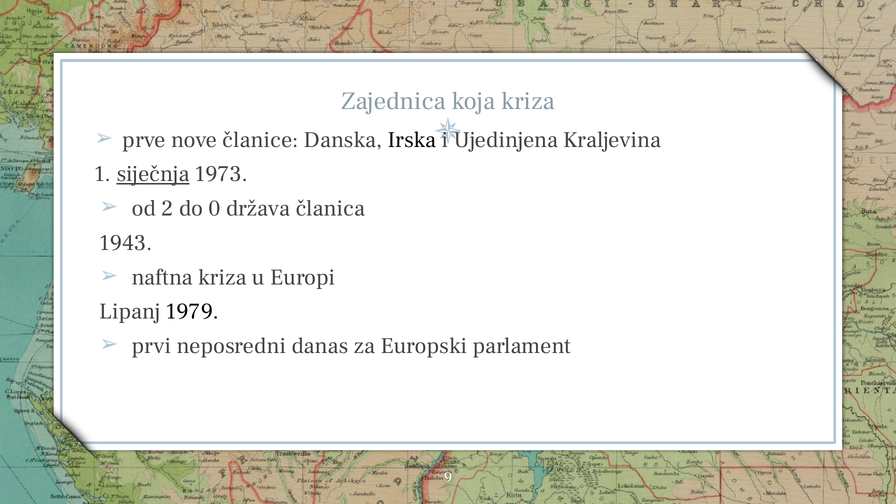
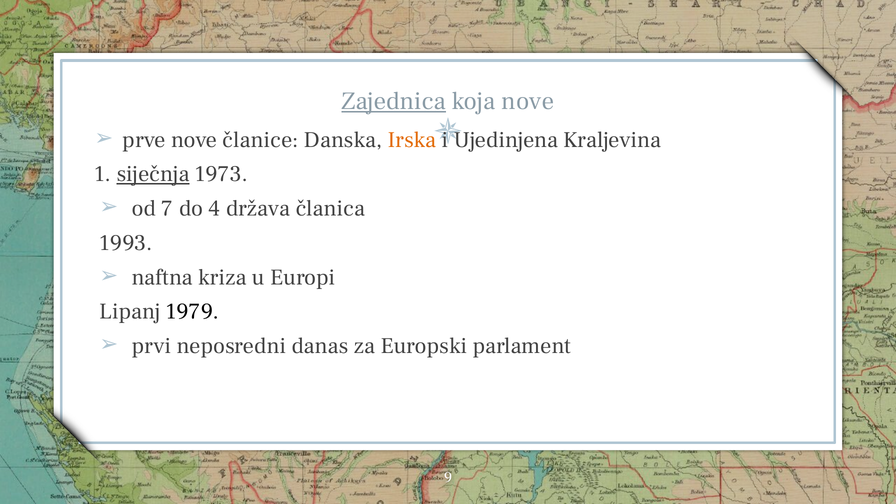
Zajednica underline: none -> present
koja kriza: kriza -> nove
Irska colour: black -> orange
2: 2 -> 7
0: 0 -> 4
1943: 1943 -> 1993
